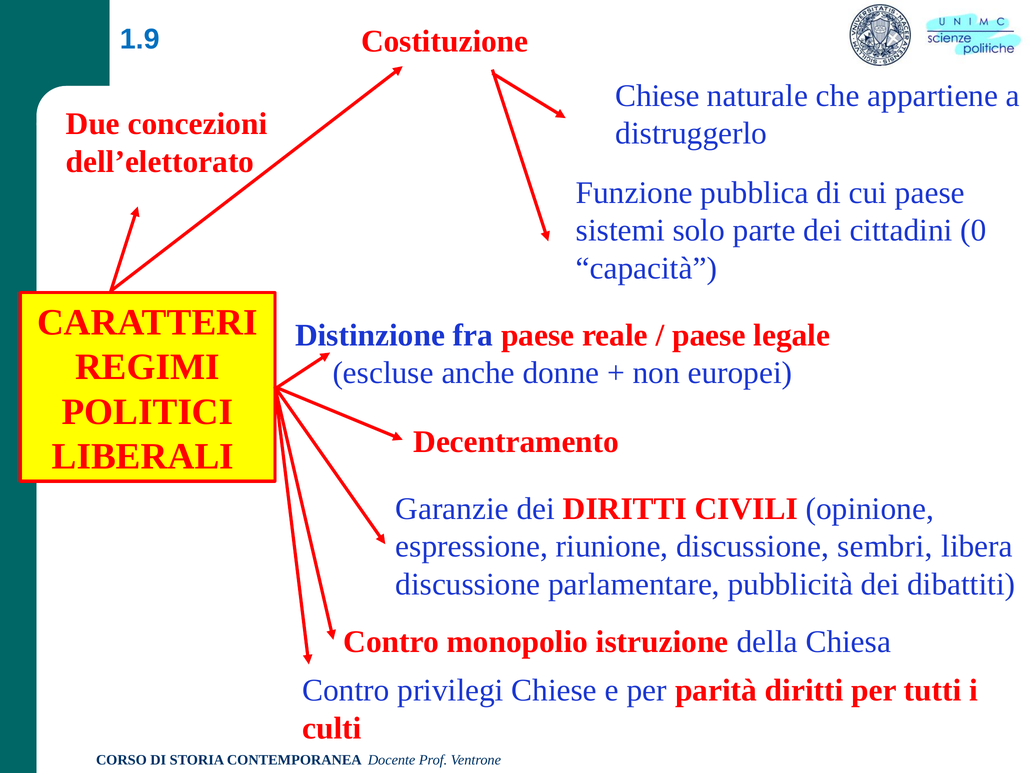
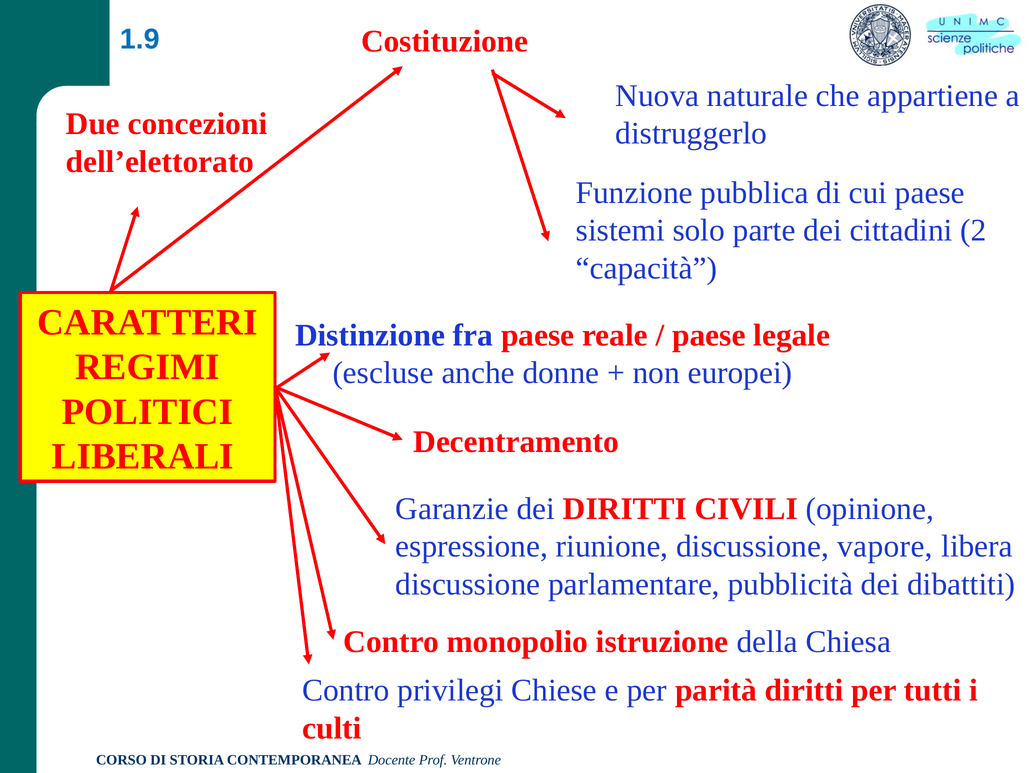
Chiese at (657, 96): Chiese -> Nuova
0: 0 -> 2
sembri: sembri -> vapore
